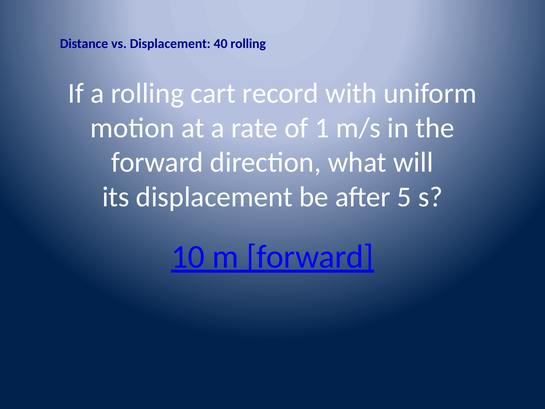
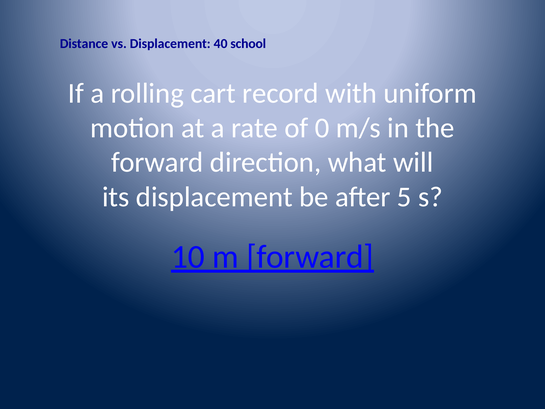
40 rolling: rolling -> school
1: 1 -> 0
